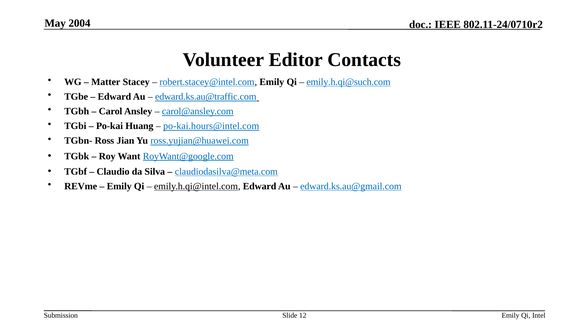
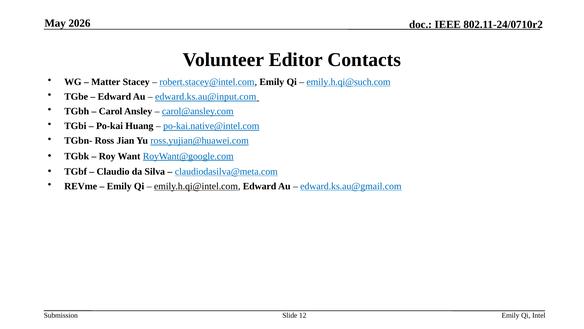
2004: 2004 -> 2026
edward.ks.au@traffic.com: edward.ks.au@traffic.com -> edward.ks.au@input.com
po-kai.hours@intel.com: po-kai.hours@intel.com -> po-kai.native@intel.com
